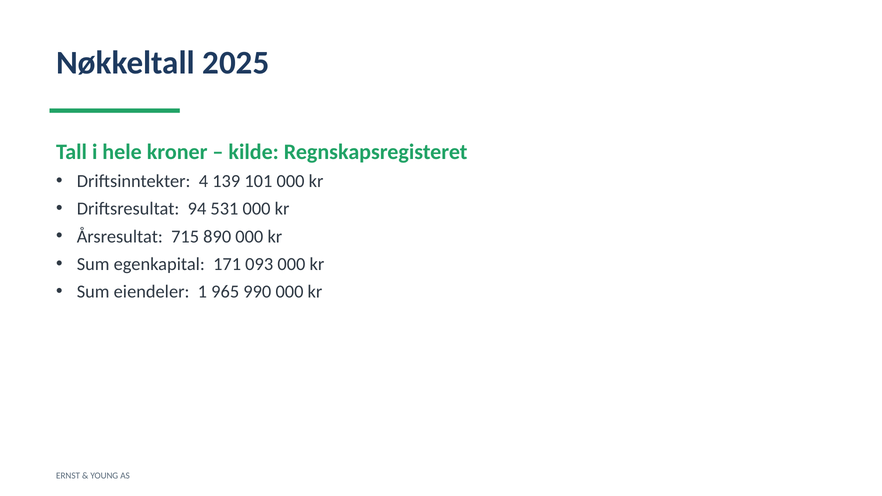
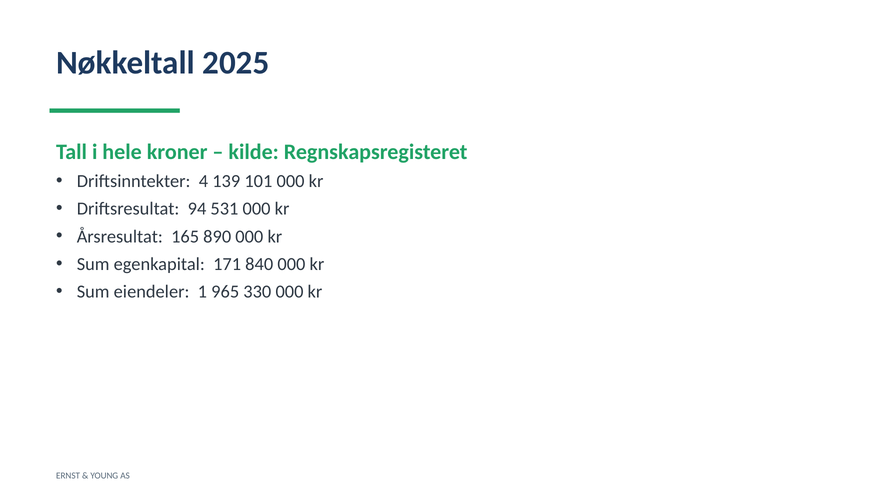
715: 715 -> 165
093: 093 -> 840
990: 990 -> 330
